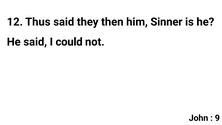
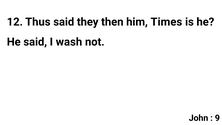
Sinner: Sinner -> Times
could: could -> wash
